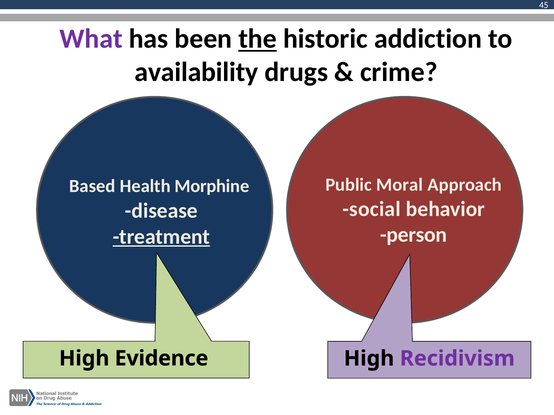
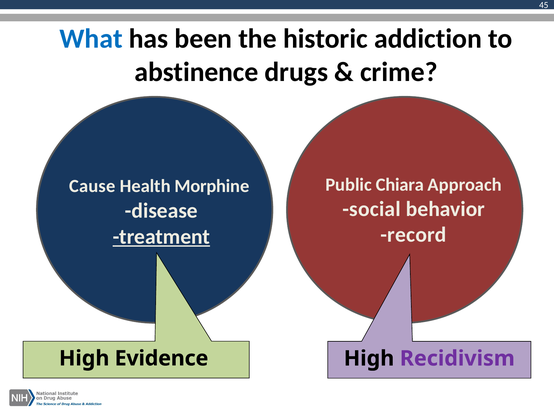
What colour: purple -> blue
the underline: present -> none
availability: availability -> abstinence
Moral: Moral -> Chiara
Based: Based -> Cause
person: person -> record
